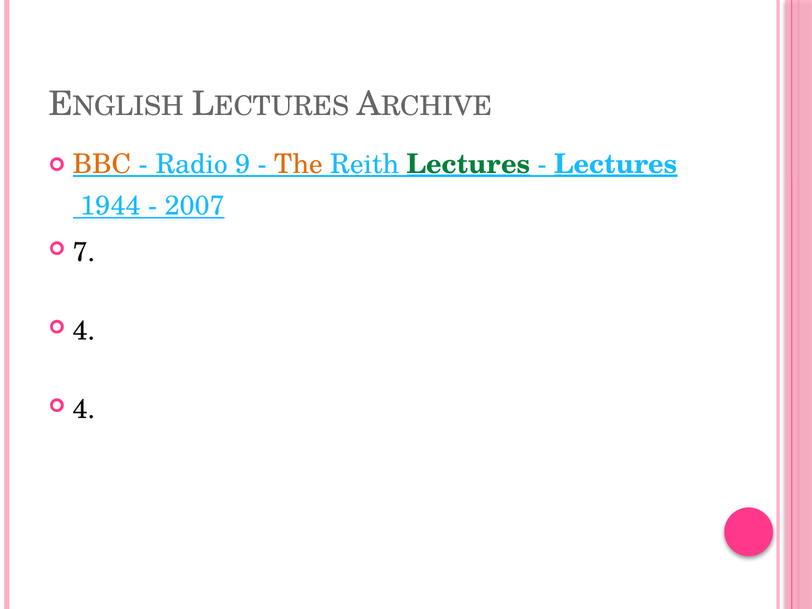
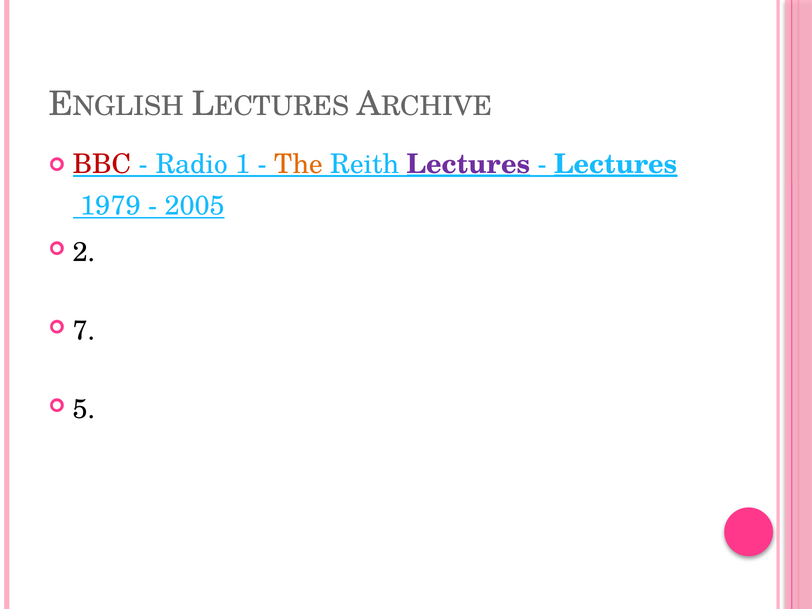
BBC colour: orange -> red
9: 9 -> 1
Lectures at (468, 164) colour: green -> purple
1944: 1944 -> 1979
2007: 2007 -> 2005
7: 7 -> 2
4 at (84, 331): 4 -> 7
4 at (84, 410): 4 -> 5
